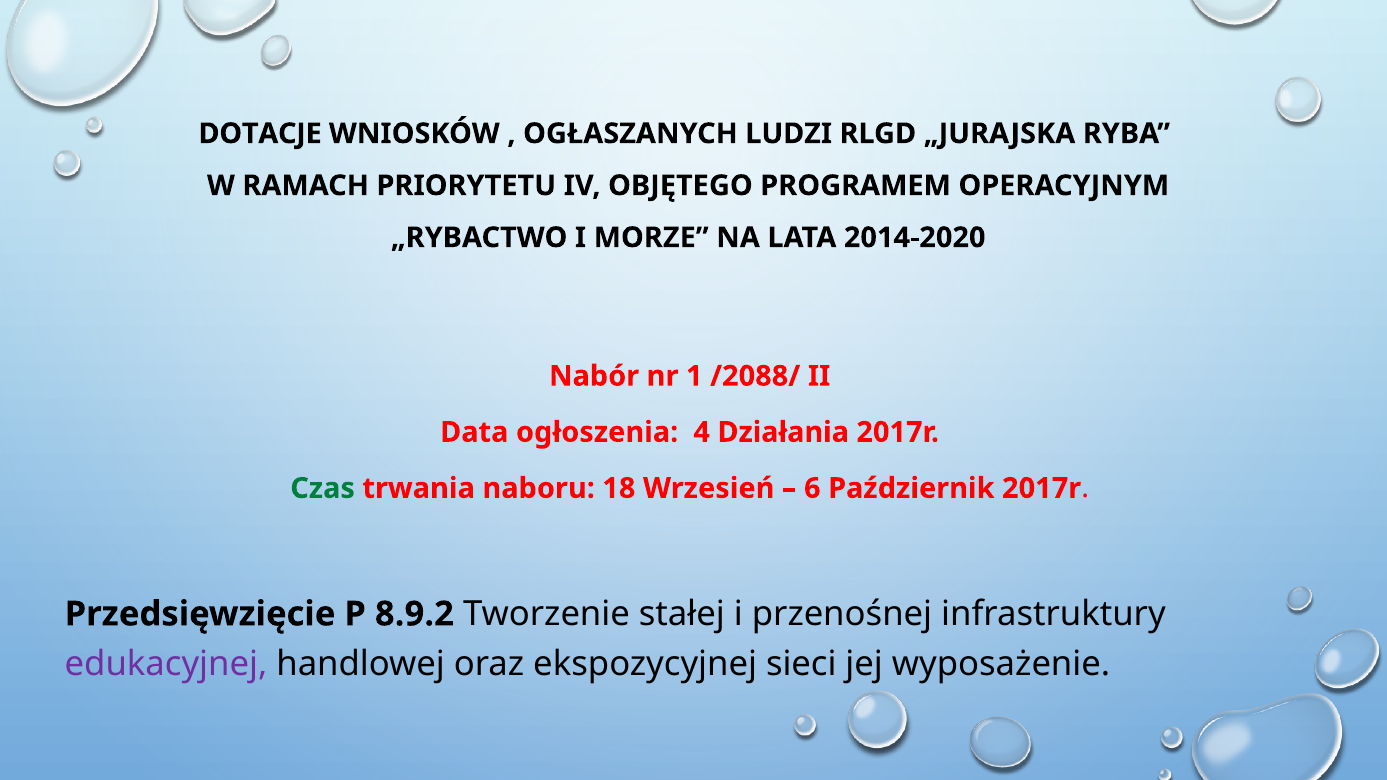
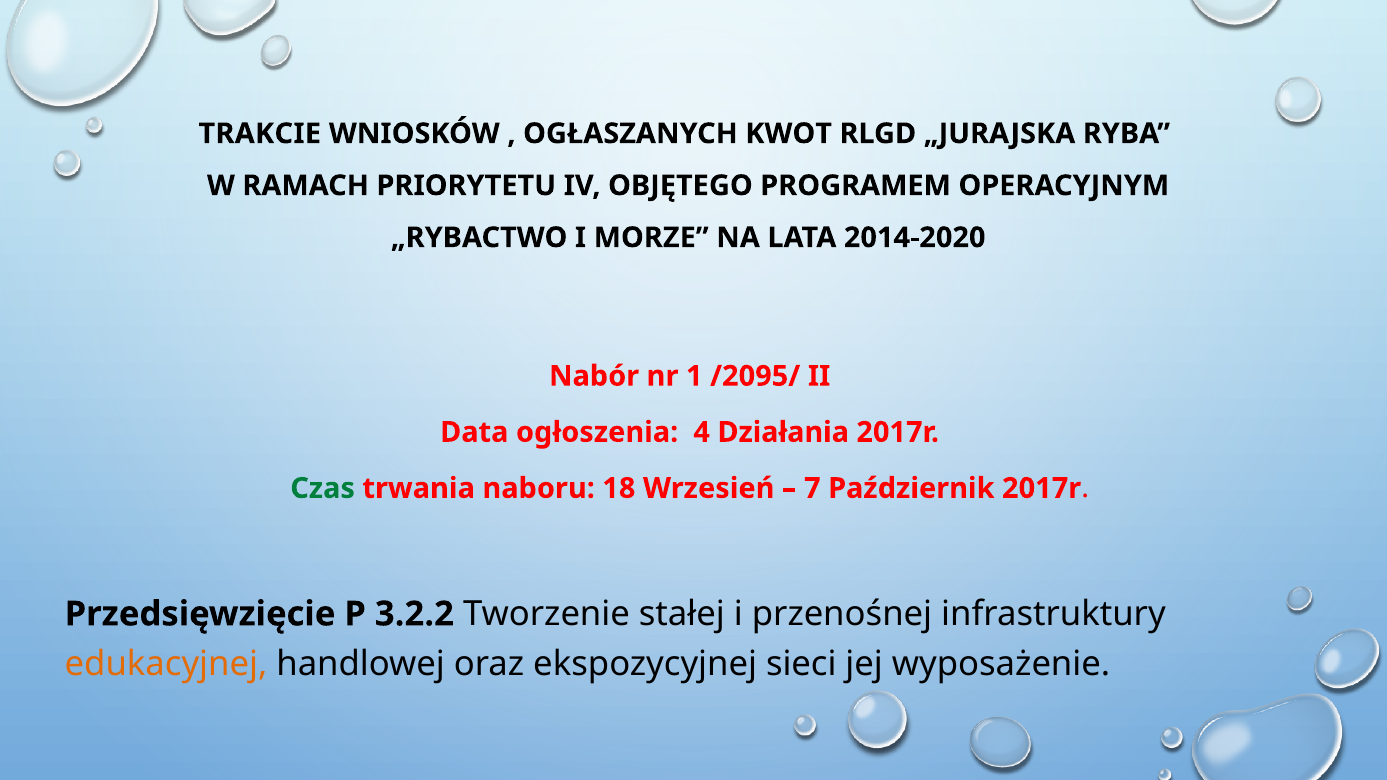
DOTACJE: DOTACJE -> TRAKCIE
LUDZI: LUDZI -> KWOT
/2088/: /2088/ -> /2095/
6: 6 -> 7
8.9.2: 8.9.2 -> 3.2.2
edukacyjnej colour: purple -> orange
